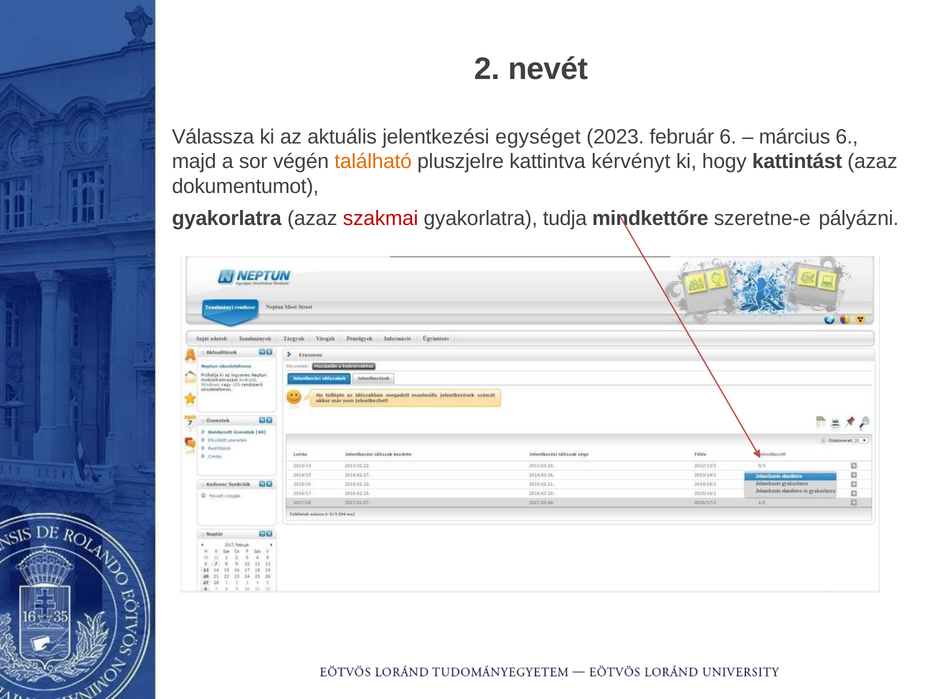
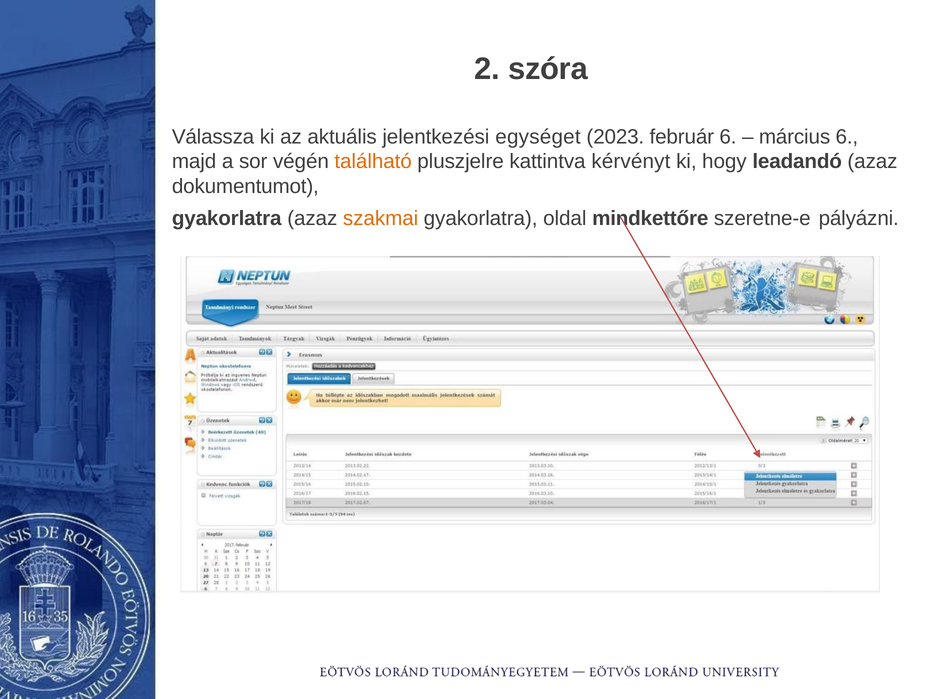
nevét: nevét -> szóra
kattintást: kattintást -> leadandó
szakmai colour: red -> orange
tudja: tudja -> oldal
